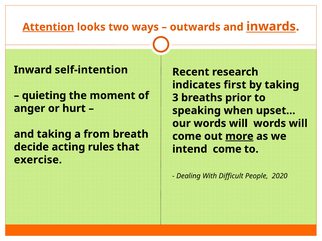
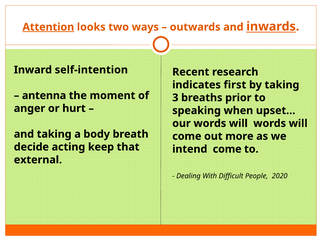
quieting: quieting -> antenna
from: from -> body
more underline: present -> none
rules: rules -> keep
exercise: exercise -> external
